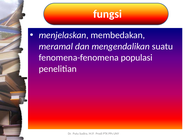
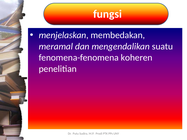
populasi: populasi -> koheren
